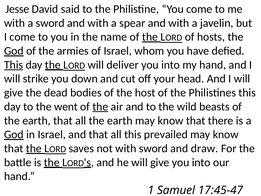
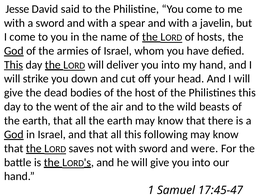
the at (100, 107) underline: present -> none
prevailed: prevailed -> following
draw: draw -> were
